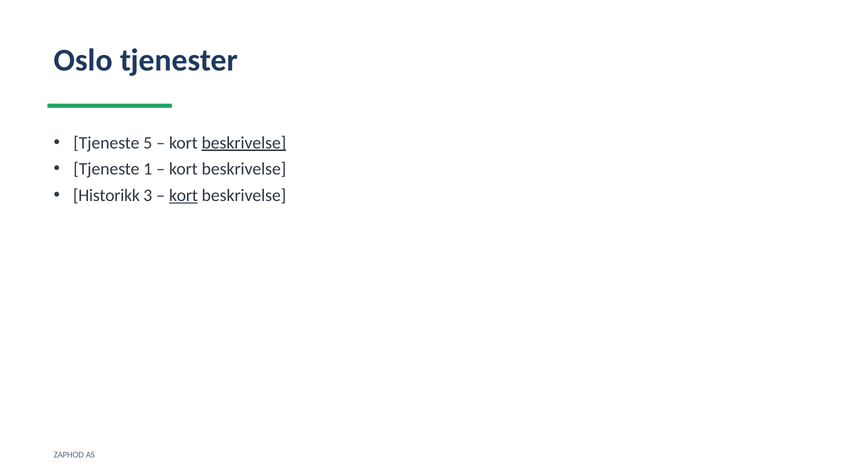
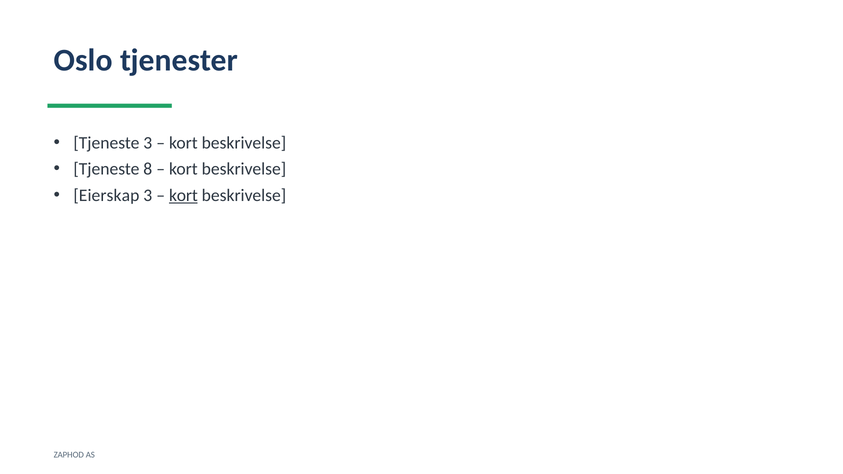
Tjeneste 5: 5 -> 3
beskrivelse at (244, 143) underline: present -> none
1: 1 -> 8
Historikk: Historikk -> Eierskap
